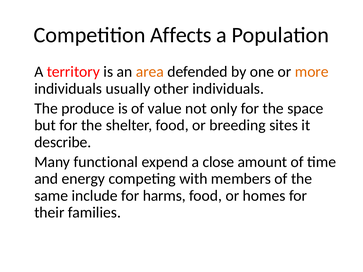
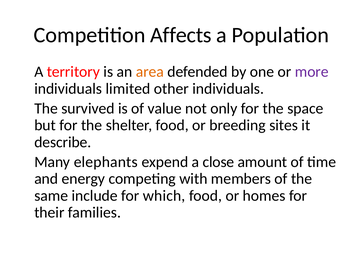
more colour: orange -> purple
usually: usually -> limited
produce: produce -> survived
functional: functional -> elephants
harms: harms -> which
